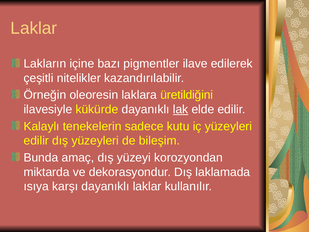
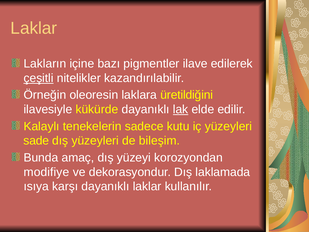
çeşitli underline: none -> present
edilir at (36, 141): edilir -> sade
miktarda: miktarda -> modifiye
